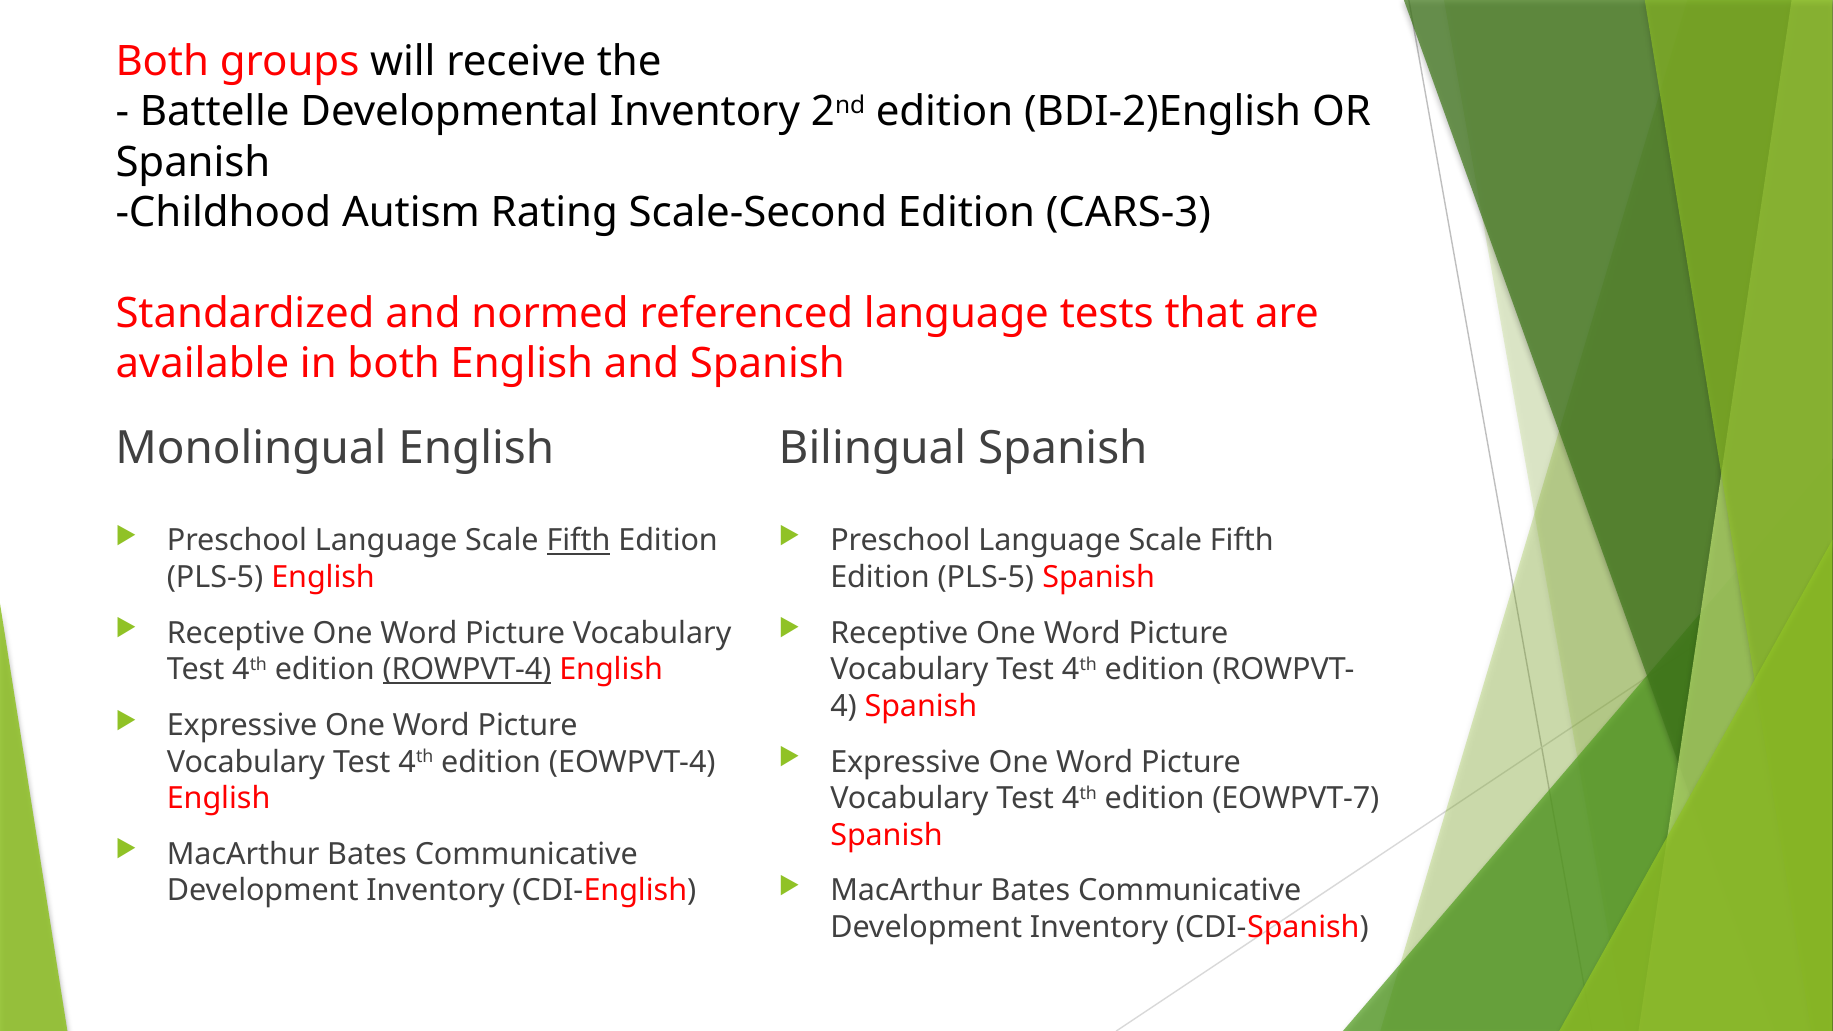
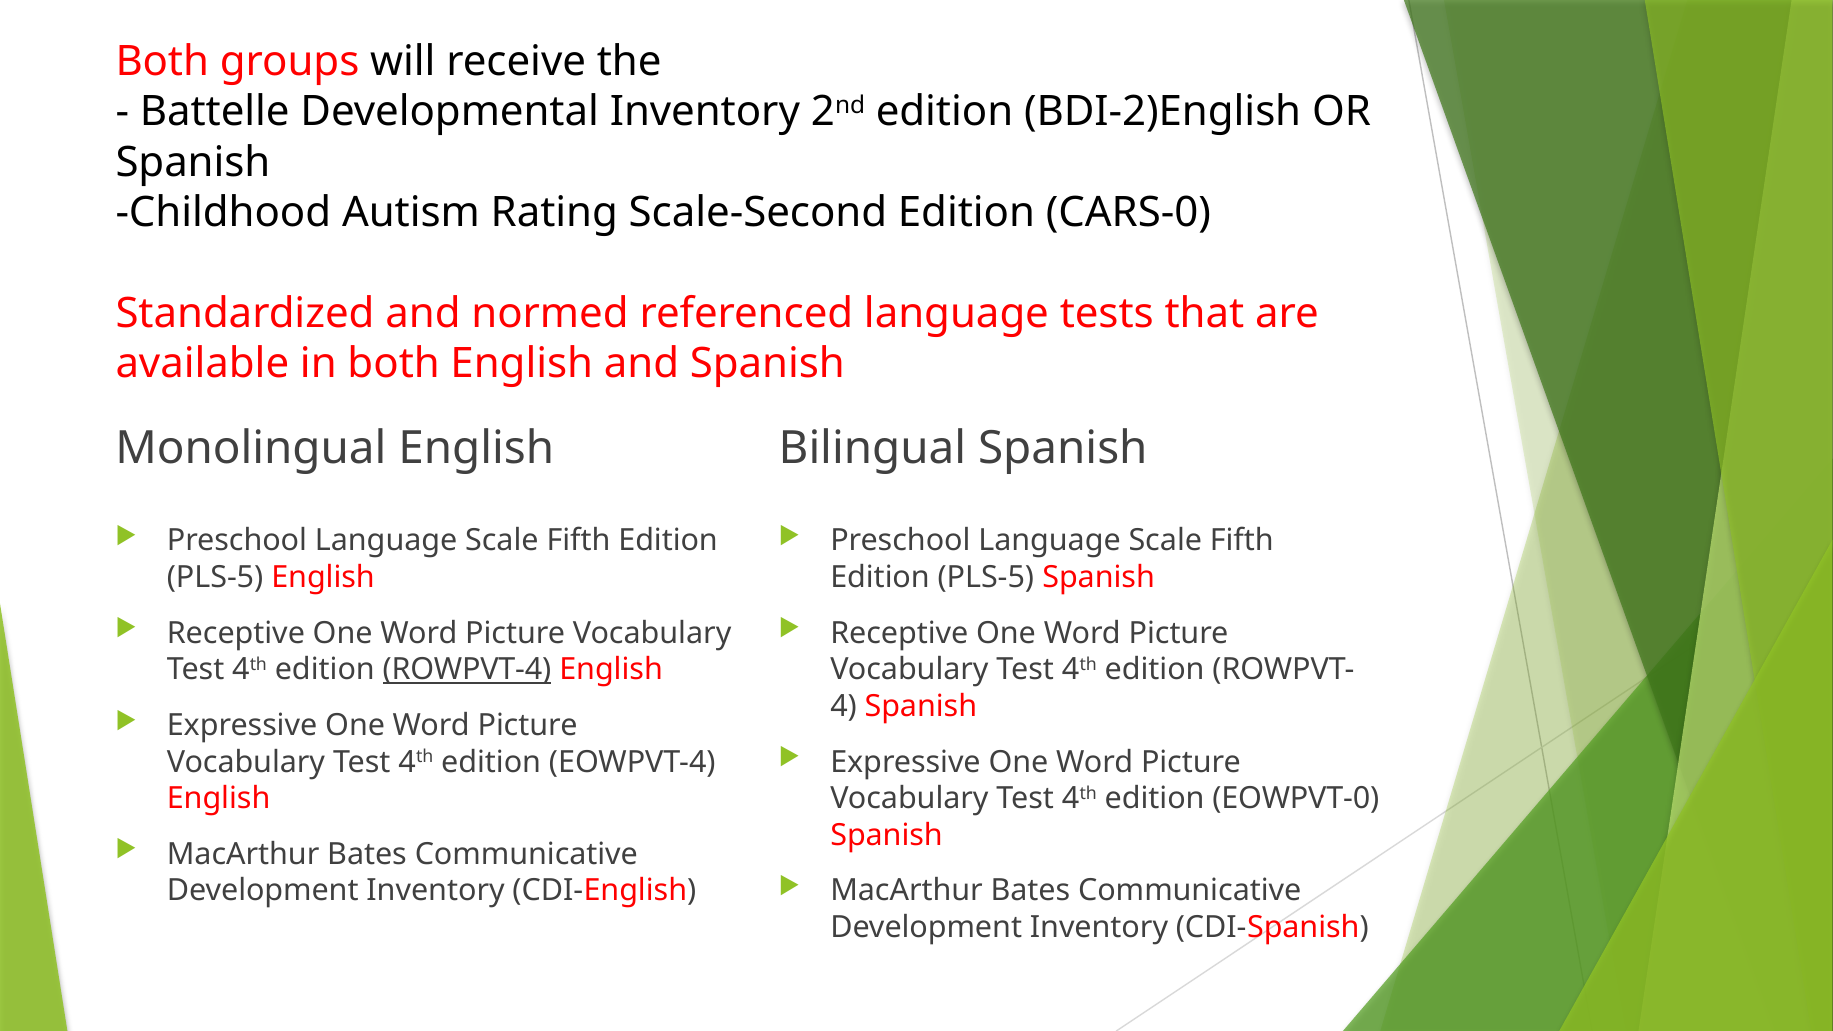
CARS-3: CARS-3 -> CARS-0
Fifth at (579, 541) underline: present -> none
EOWPVT-7: EOWPVT-7 -> EOWPVT-0
